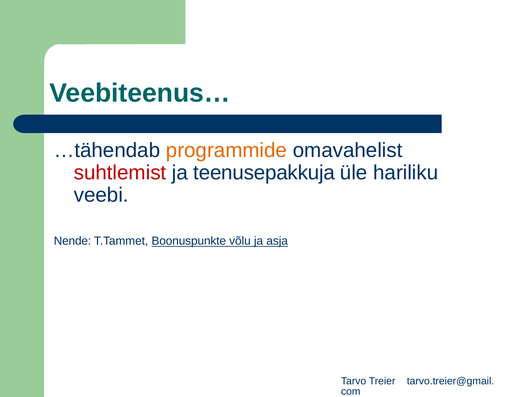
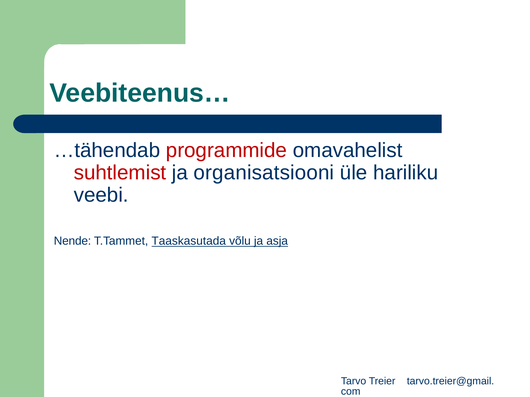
programmide colour: orange -> red
teenusepakkuja: teenusepakkuja -> organisatsiooni
Boonuspunkte: Boonuspunkte -> Taaskasutada
